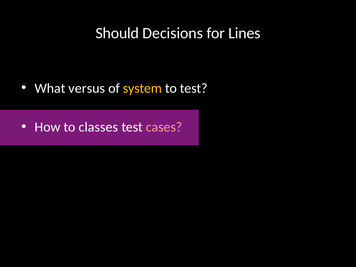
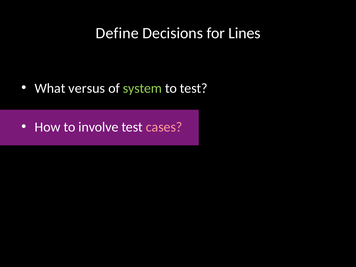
Should: Should -> Define
system colour: yellow -> light green
classes: classes -> involve
